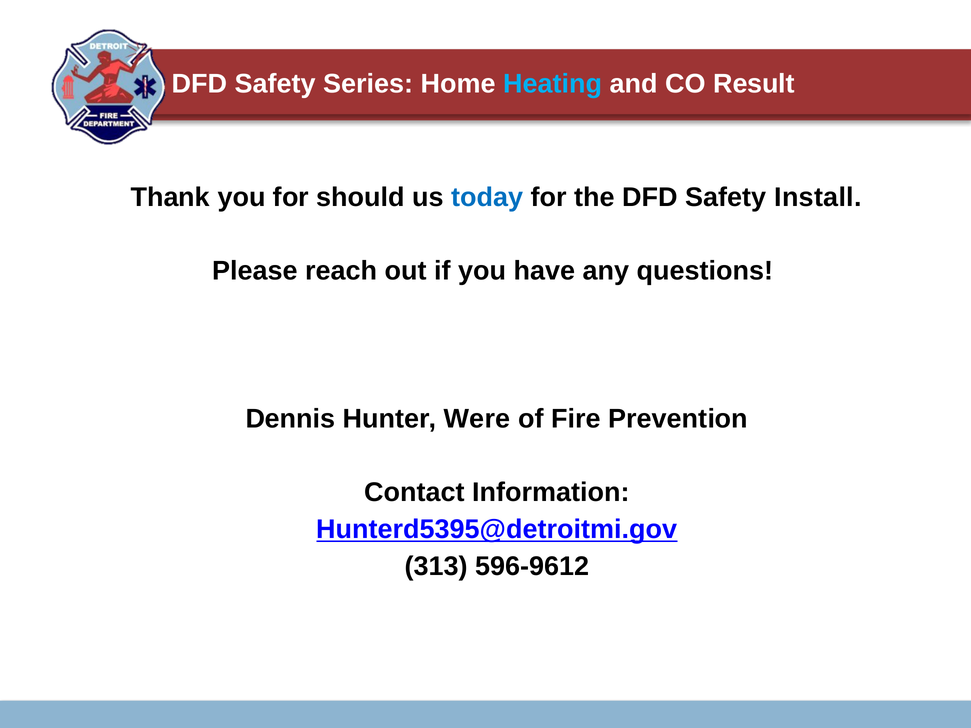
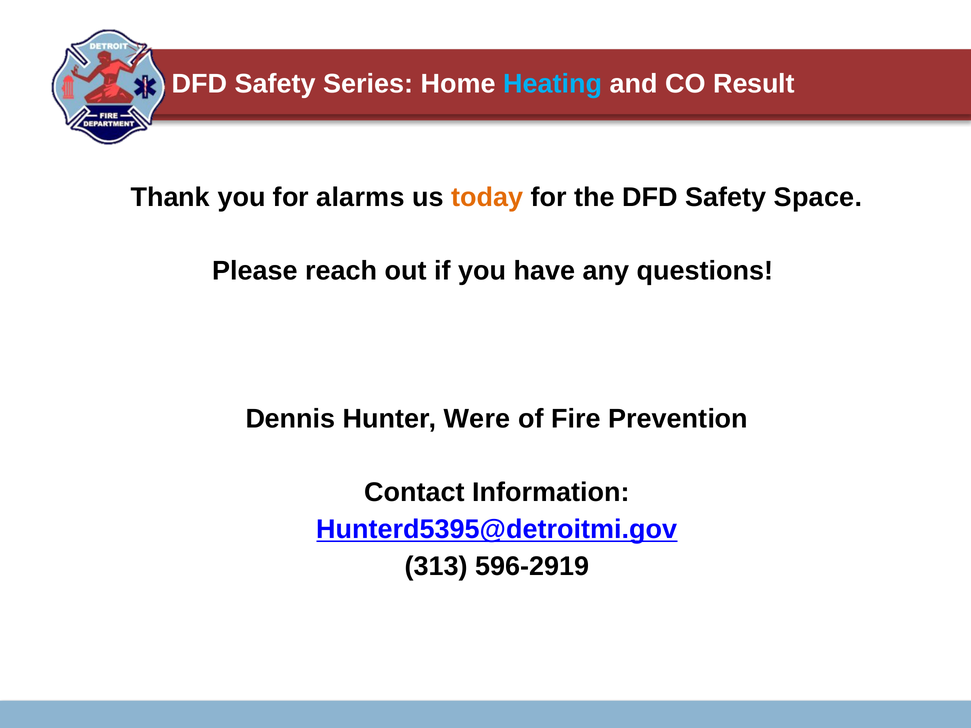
should: should -> alarms
today colour: blue -> orange
Install: Install -> Space
596-9612: 596-9612 -> 596-2919
